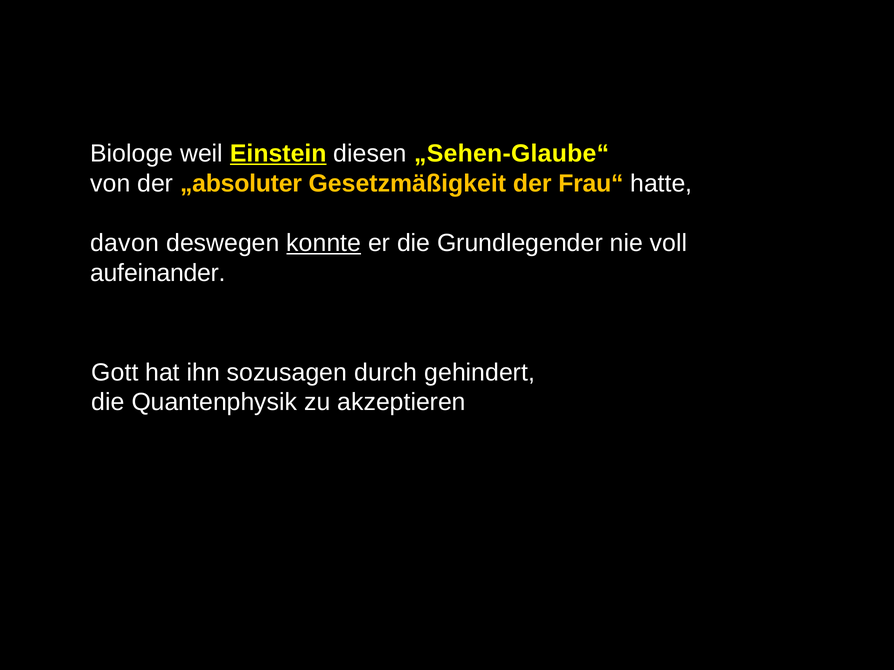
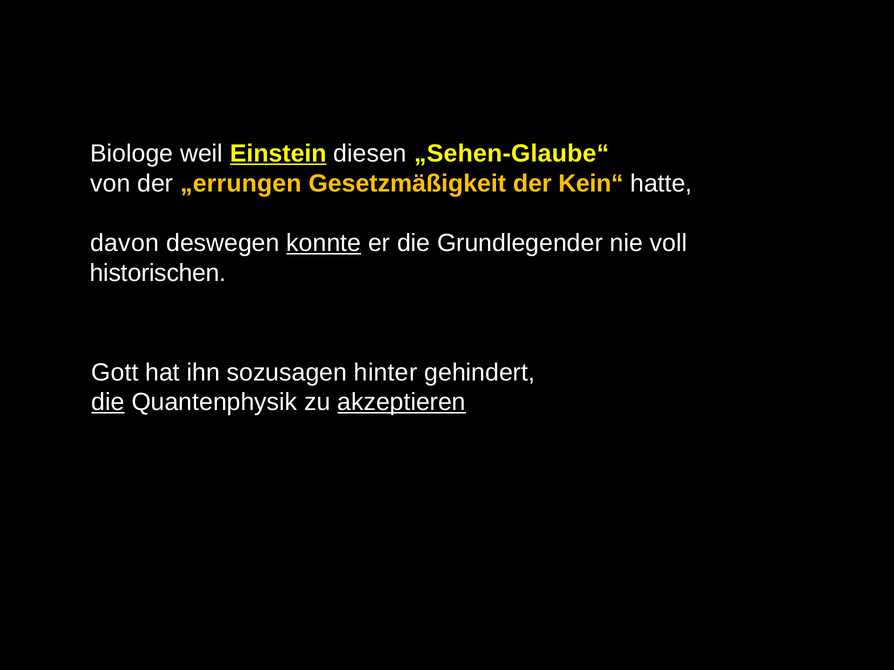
„absoluter: „absoluter -> „errungen
Frau“: Frau“ -> Kein“
aufeinander: aufeinander -> historischen
durch: durch -> hinter
die at (108, 403) underline: none -> present
akzeptieren underline: none -> present
